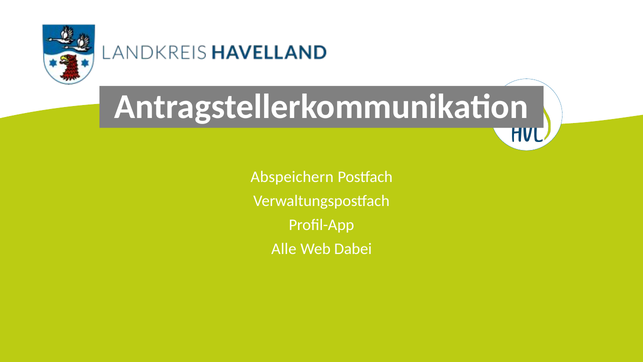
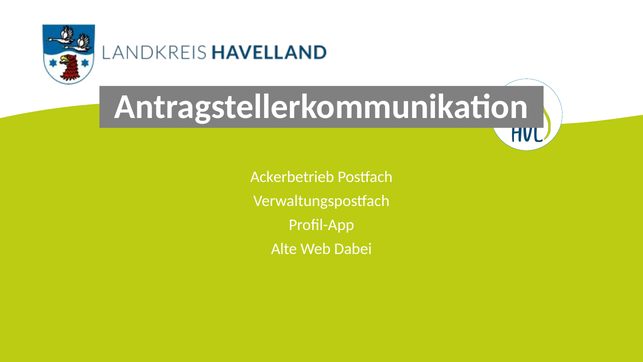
Abspeichern: Abspeichern -> Ackerbetrieb
Alle: Alle -> Alte
